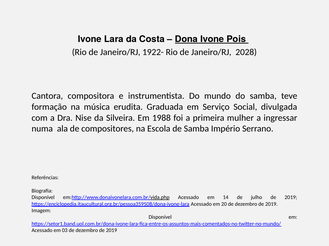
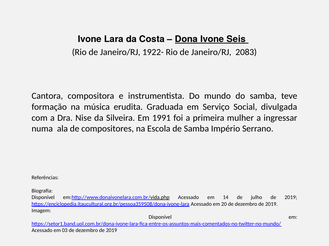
Pois: Pois -> Seis
2028: 2028 -> 2083
1988: 1988 -> 1991
